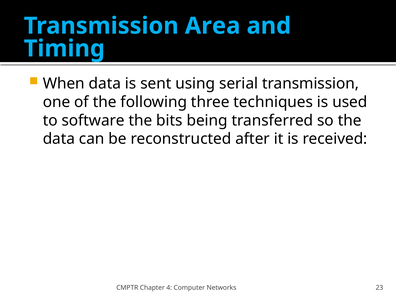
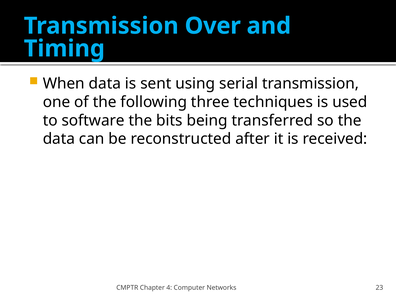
Area: Area -> Over
